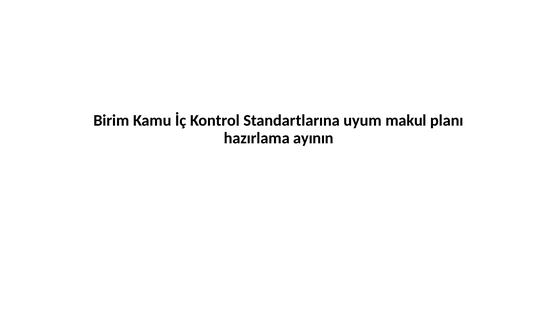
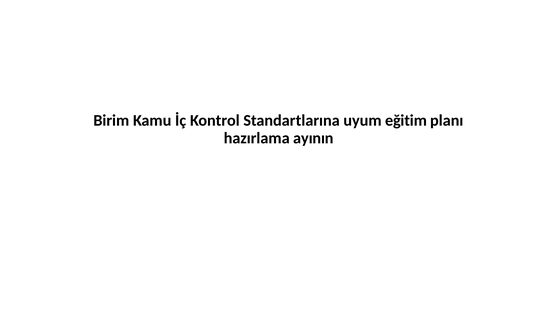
makul: makul -> eğitim
